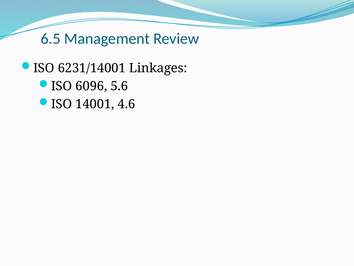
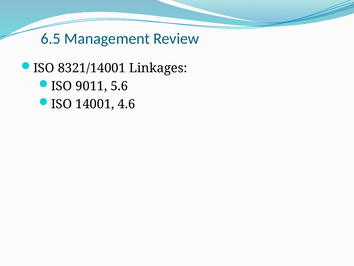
6231/14001: 6231/14001 -> 8321/14001
6096: 6096 -> 9011
